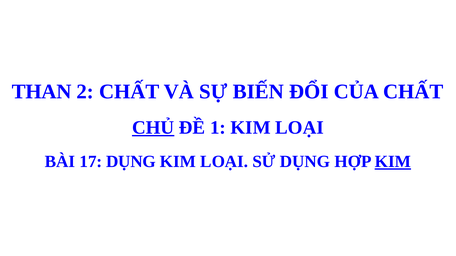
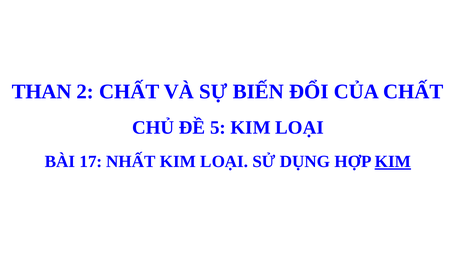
CHỦ underline: present -> none
1: 1 -> 5
17 DỤNG: DỤNG -> NHẤT
